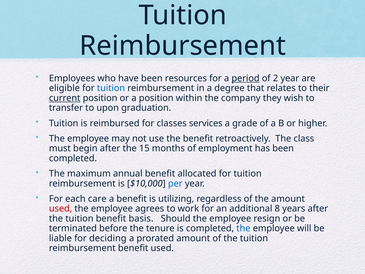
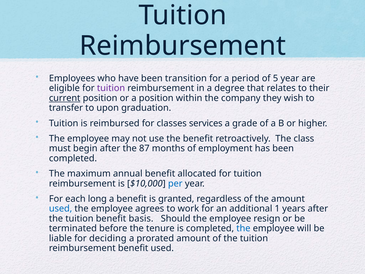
resources: resources -> transition
period underline: present -> none
2: 2 -> 5
tuition at (111, 88) colour: blue -> purple
15: 15 -> 87
care: care -> long
utilizing: utilizing -> granted
used at (61, 209) colour: red -> blue
8: 8 -> 1
